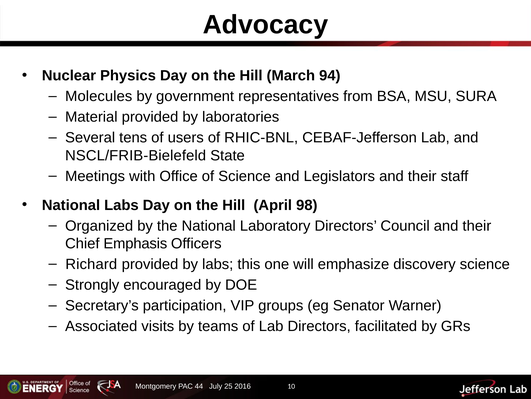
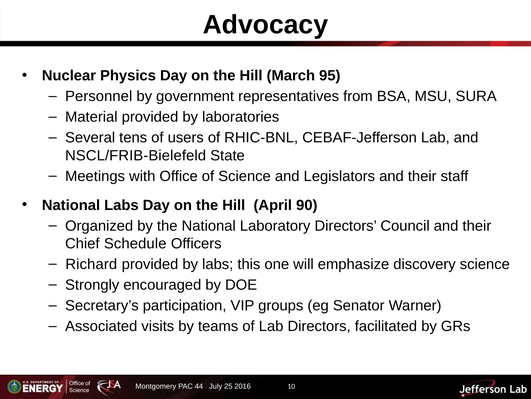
94: 94 -> 95
Molecules: Molecules -> Personnel
98: 98 -> 90
Emphasis: Emphasis -> Schedule
